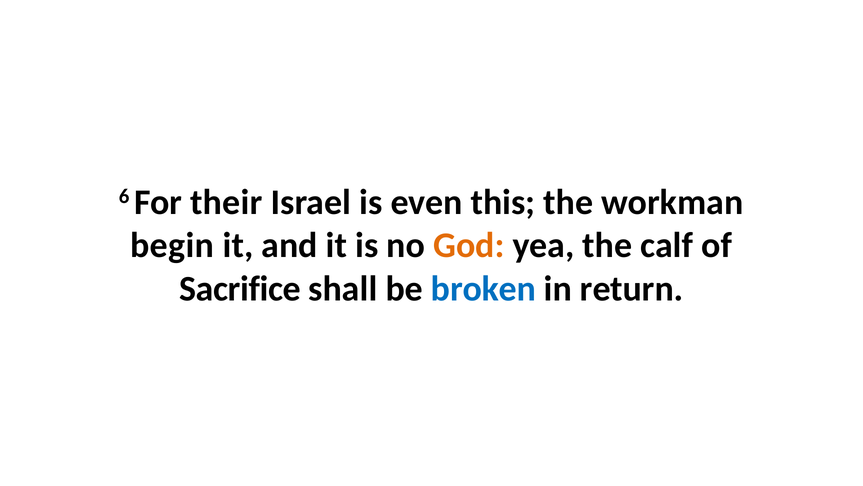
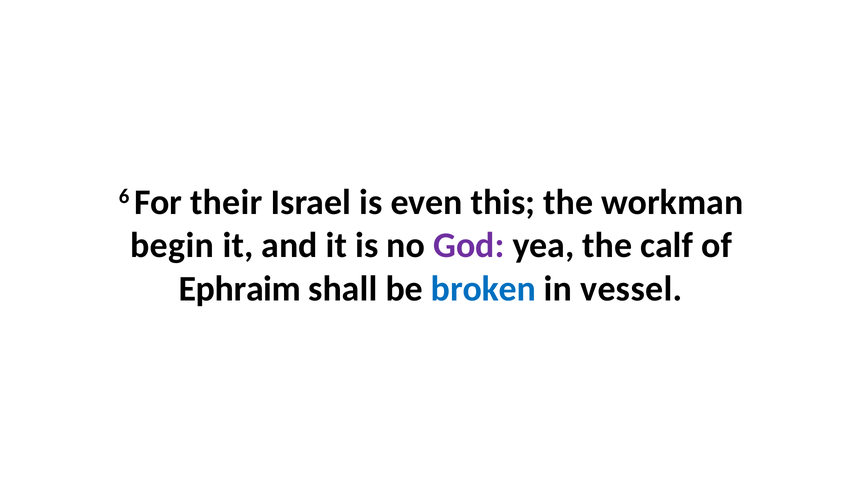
God colour: orange -> purple
Sacrifice: Sacrifice -> Ephraim
return: return -> vessel
